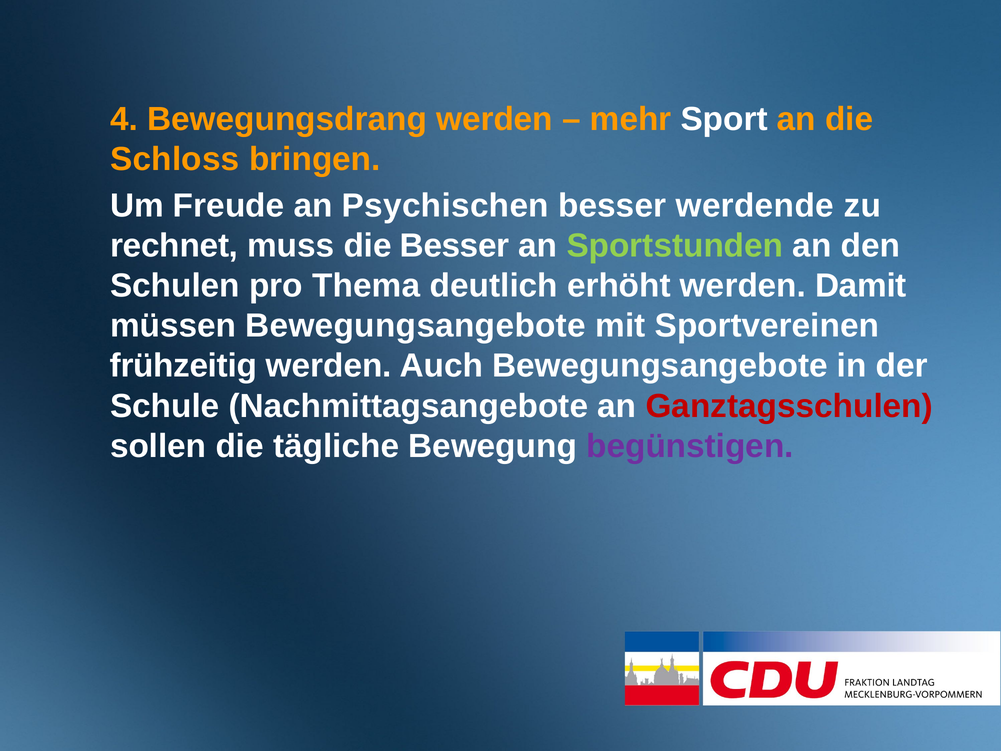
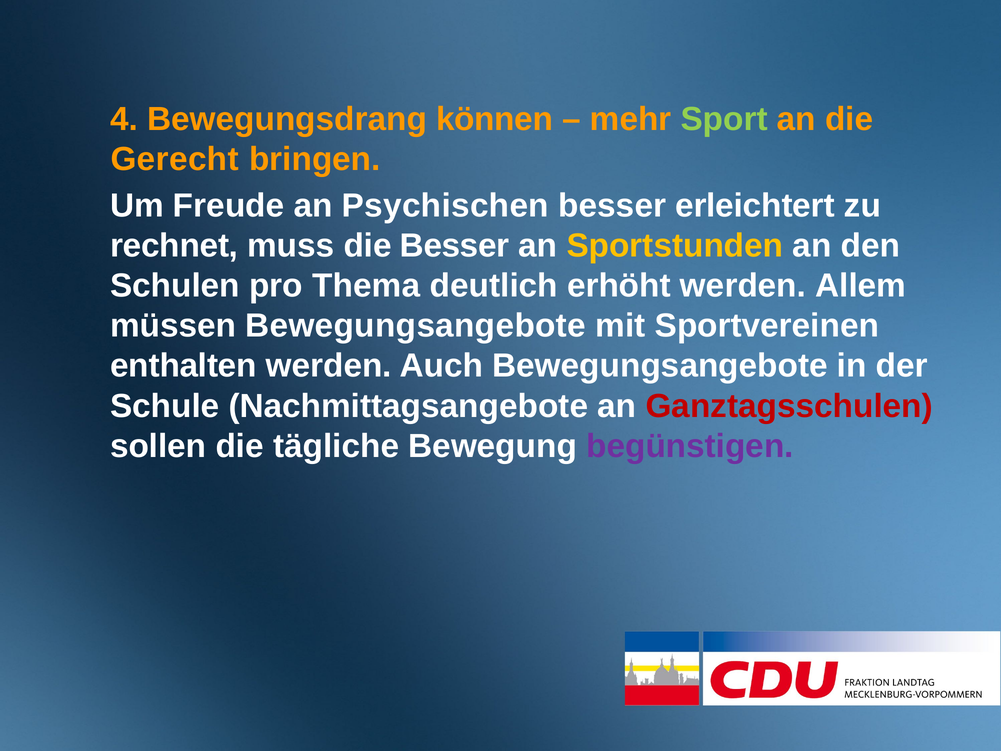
Bewegungsdrang werden: werden -> können
Sport colour: white -> light green
Schloss: Schloss -> Gerecht
werdende: werdende -> erleichtert
Sportstunden colour: light green -> yellow
Damit: Damit -> Allem
frühzeitig: frühzeitig -> enthalten
